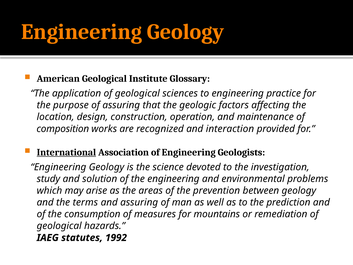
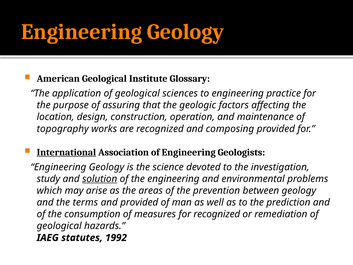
composition: composition -> topography
interaction: interaction -> composing
solution underline: none -> present
and assuring: assuring -> provided
for mountains: mountains -> recognized
